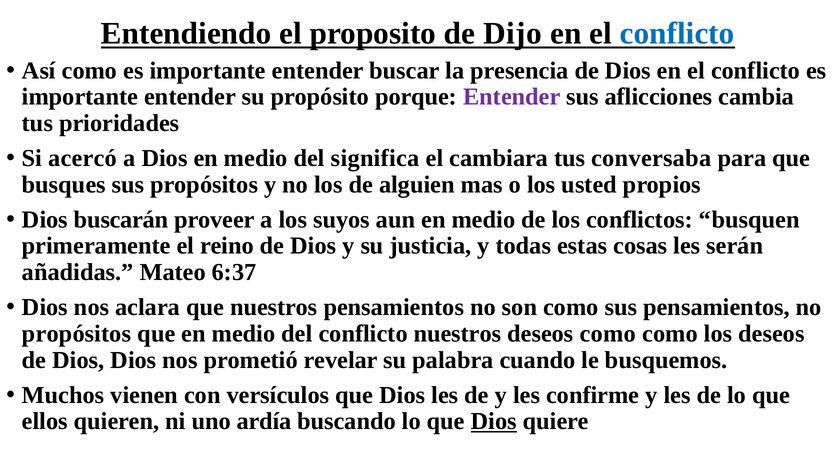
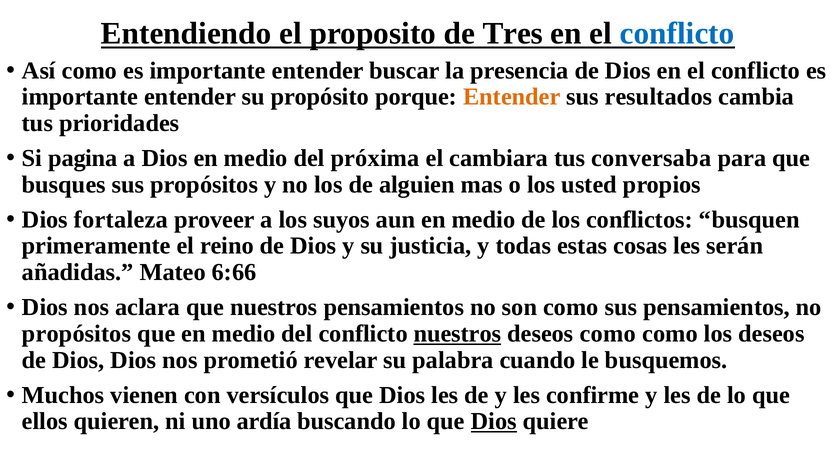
Dijo: Dijo -> Tres
Entender at (512, 97) colour: purple -> orange
aflicciones: aflicciones -> resultados
acercó: acercó -> pagina
significa: significa -> próxima
buscarán: buscarán -> fortaleza
6:37: 6:37 -> 6:66
nuestros at (458, 334) underline: none -> present
